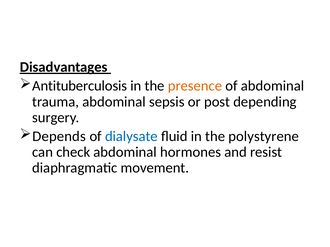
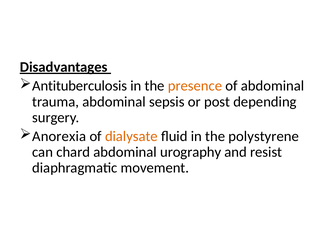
Depends: Depends -> Anorexia
dialysate colour: blue -> orange
check: check -> chard
hormones: hormones -> urography
